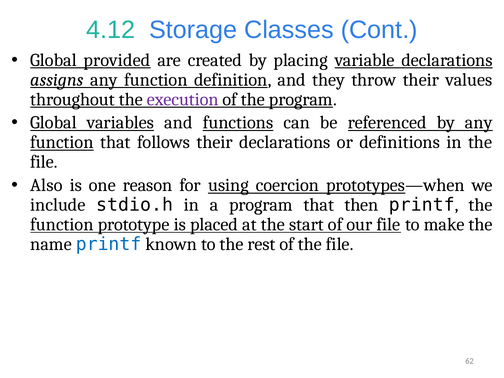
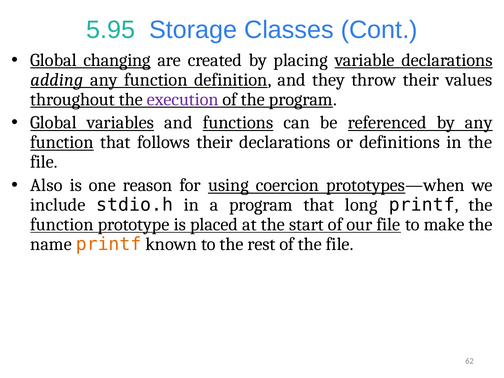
4.12: 4.12 -> 5.95
provided: provided -> changing
assigns: assigns -> adding
then: then -> long
printf at (109, 244) colour: blue -> orange
